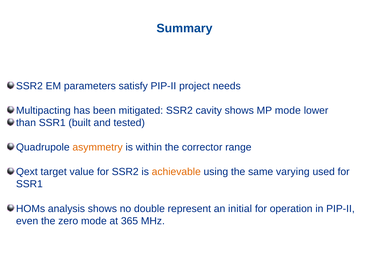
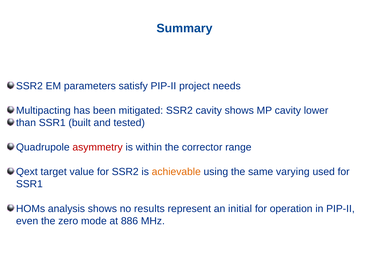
MP mode: mode -> cavity
asymmetry colour: orange -> red
double: double -> results
365: 365 -> 886
